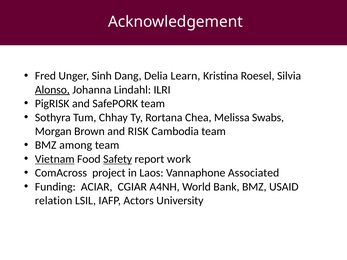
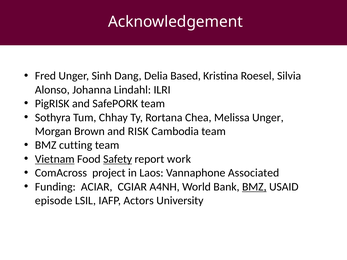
Learn: Learn -> Based
Alonso underline: present -> none
Melissa Swabs: Swabs -> Unger
among: among -> cutting
BMZ at (254, 187) underline: none -> present
relation: relation -> episode
